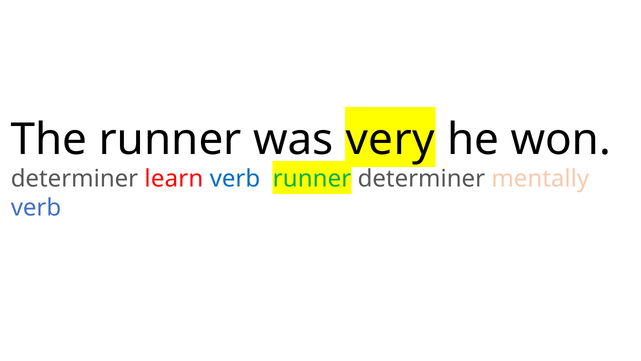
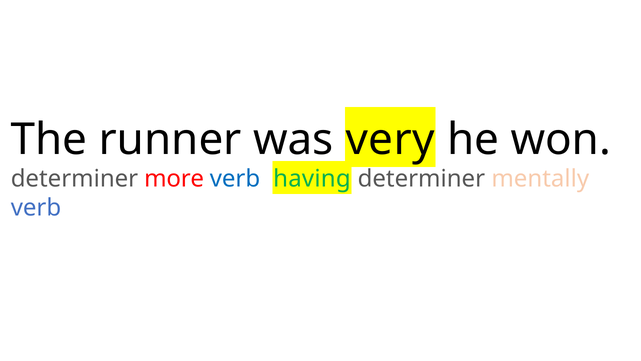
learn: learn -> more
verb runner: runner -> having
